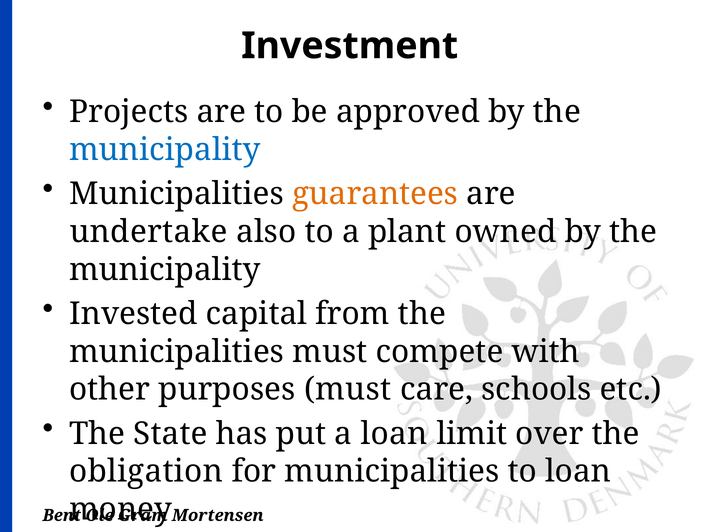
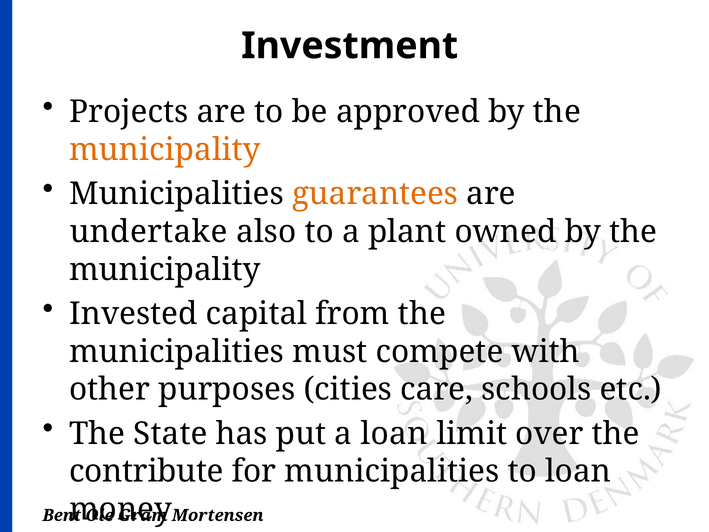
municipality at (165, 150) colour: blue -> orange
purposes must: must -> cities
obligation: obligation -> contribute
